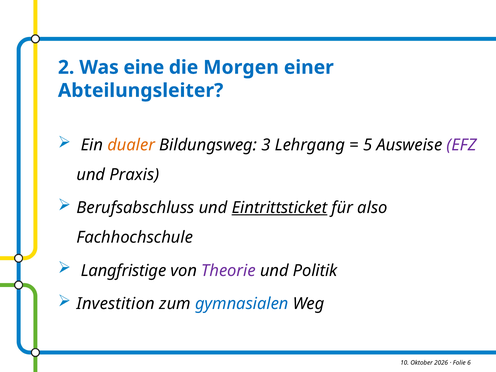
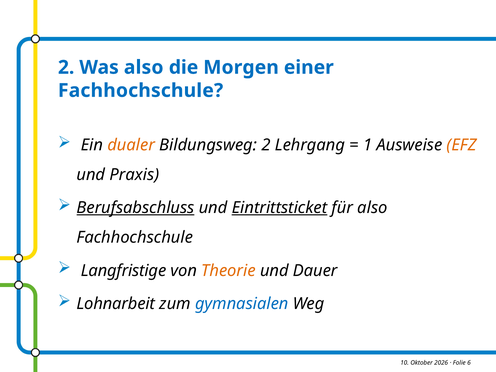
Was eine: eine -> also
Abteilungsleiter at (141, 91): Abteilungsleiter -> Fachhochschule
Bildungsweg 3: 3 -> 2
5: 5 -> 1
EFZ colour: purple -> orange
Berufsabschluss underline: none -> present
Theorie colour: purple -> orange
Politik: Politik -> Dauer
Investition: Investition -> Lohnarbeit
